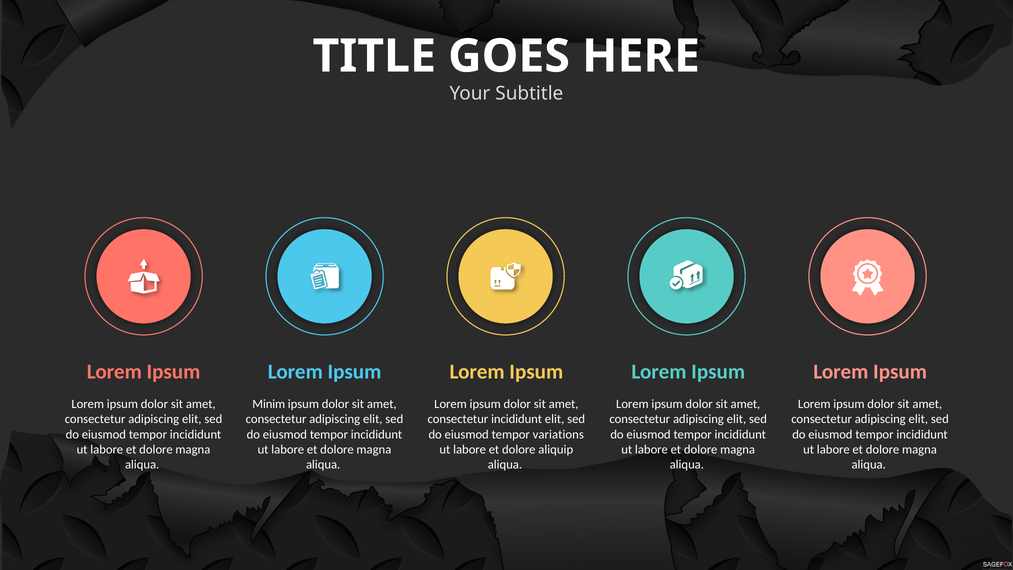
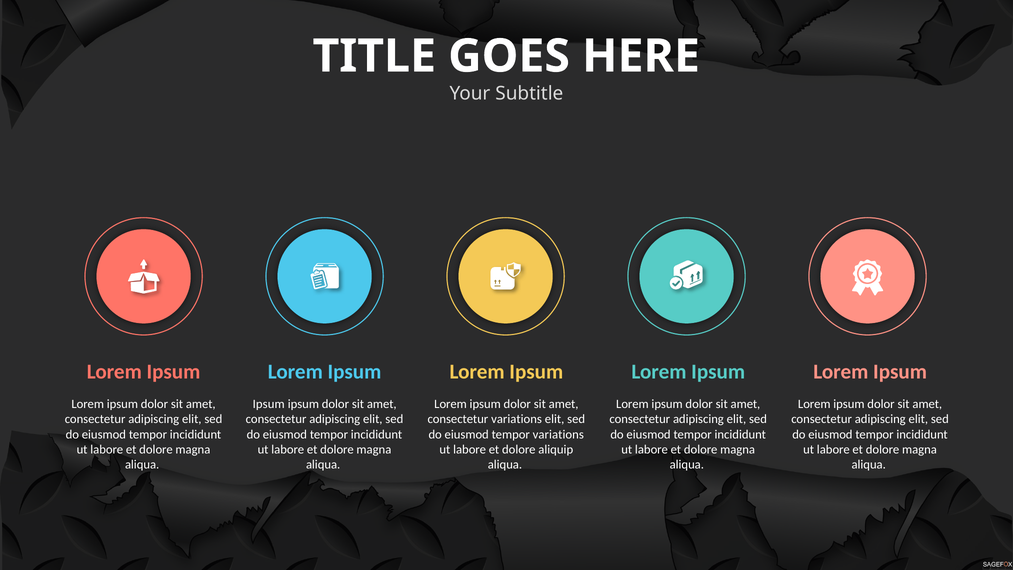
Minim at (269, 404): Minim -> Ipsum
consectetur incididunt: incididunt -> variations
